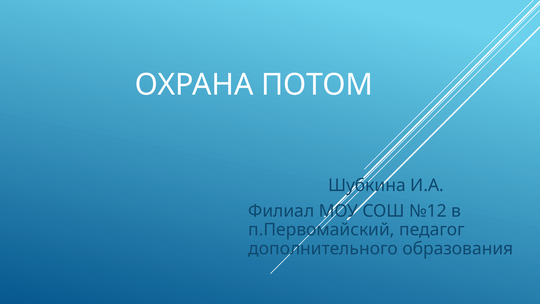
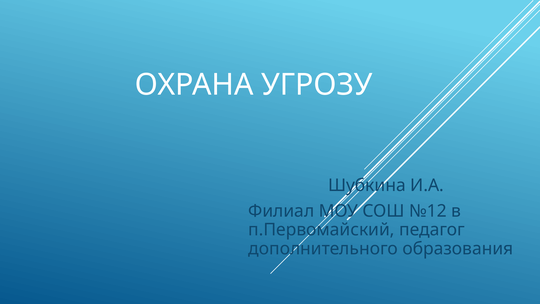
ПОТОМ: ПОТОМ -> УГРОЗУ
